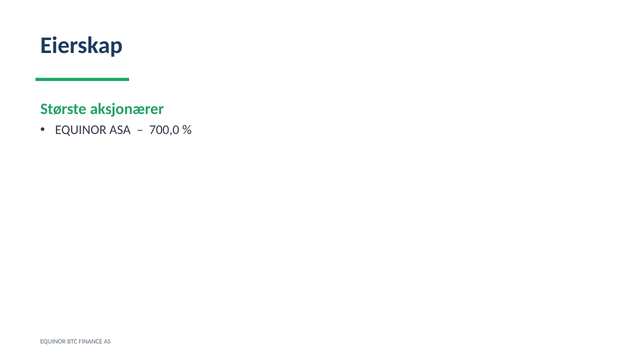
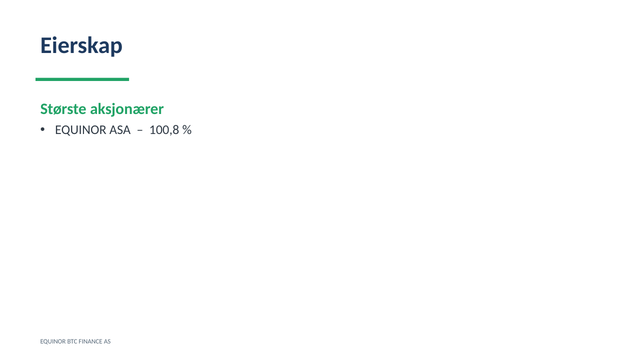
700,0: 700,0 -> 100,8
